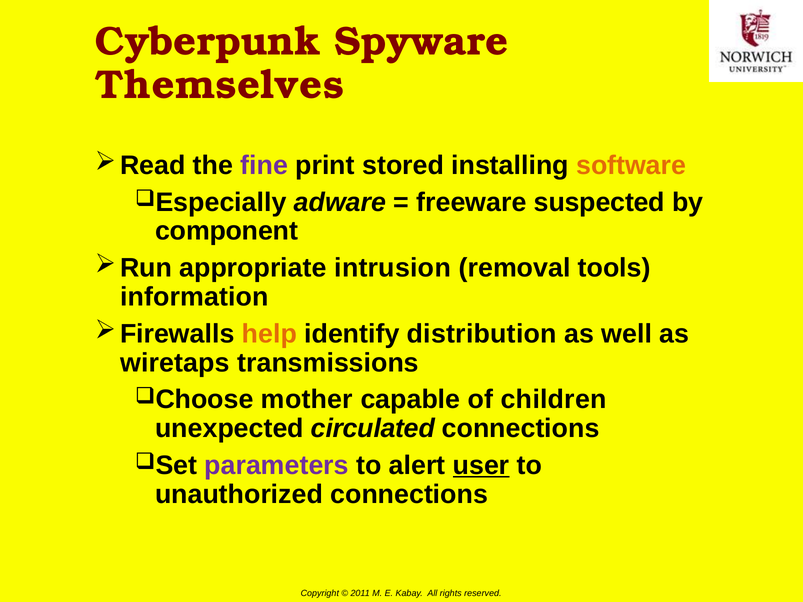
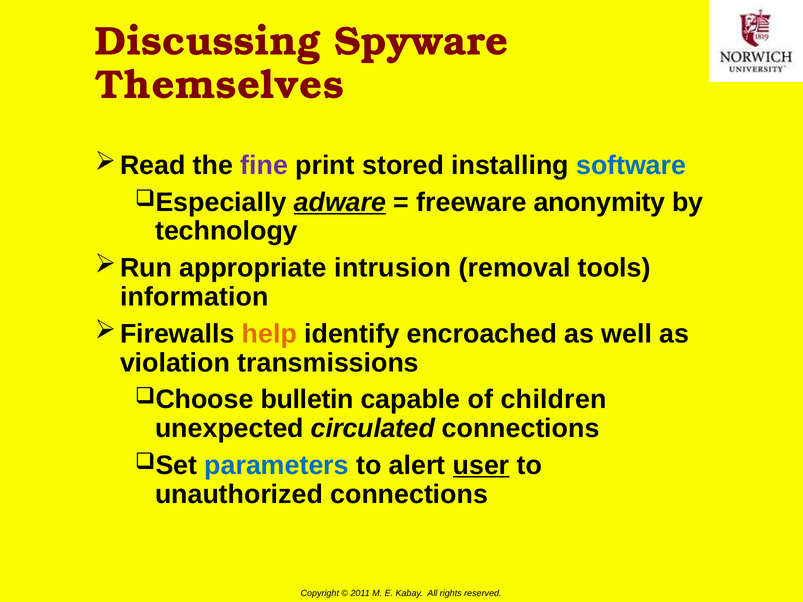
Cyberpunk: Cyberpunk -> Discussing
software colour: orange -> blue
adware underline: none -> present
suspected: suspected -> anonymity
component: component -> technology
distribution: distribution -> encroached
wiretaps: wiretaps -> violation
mother: mother -> bulletin
parameters colour: purple -> blue
